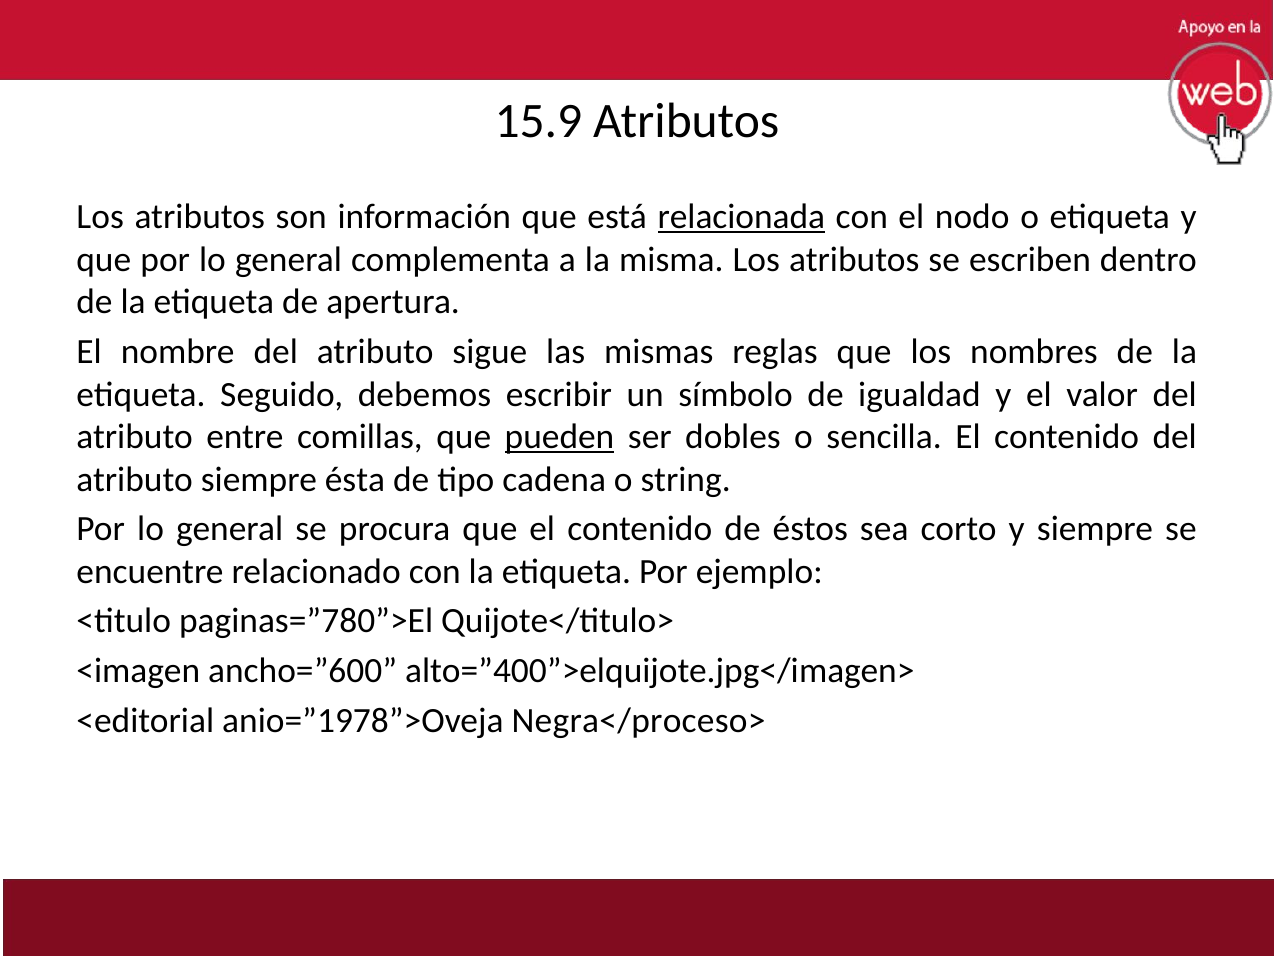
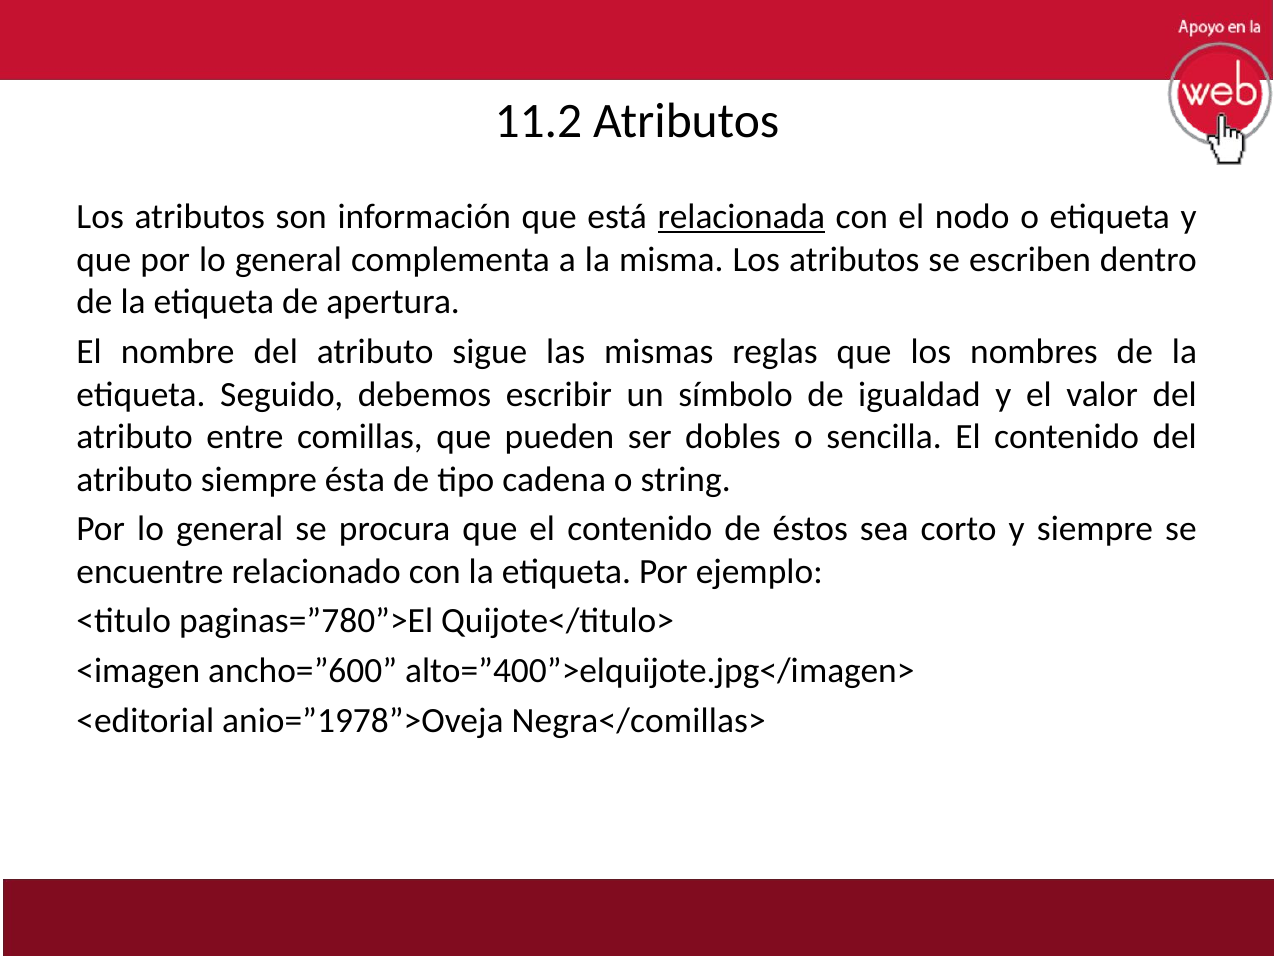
15.9: 15.9 -> 11.2
pueden underline: present -> none
Negra</proceso>: Negra</proceso> -> Negra</comillas>
